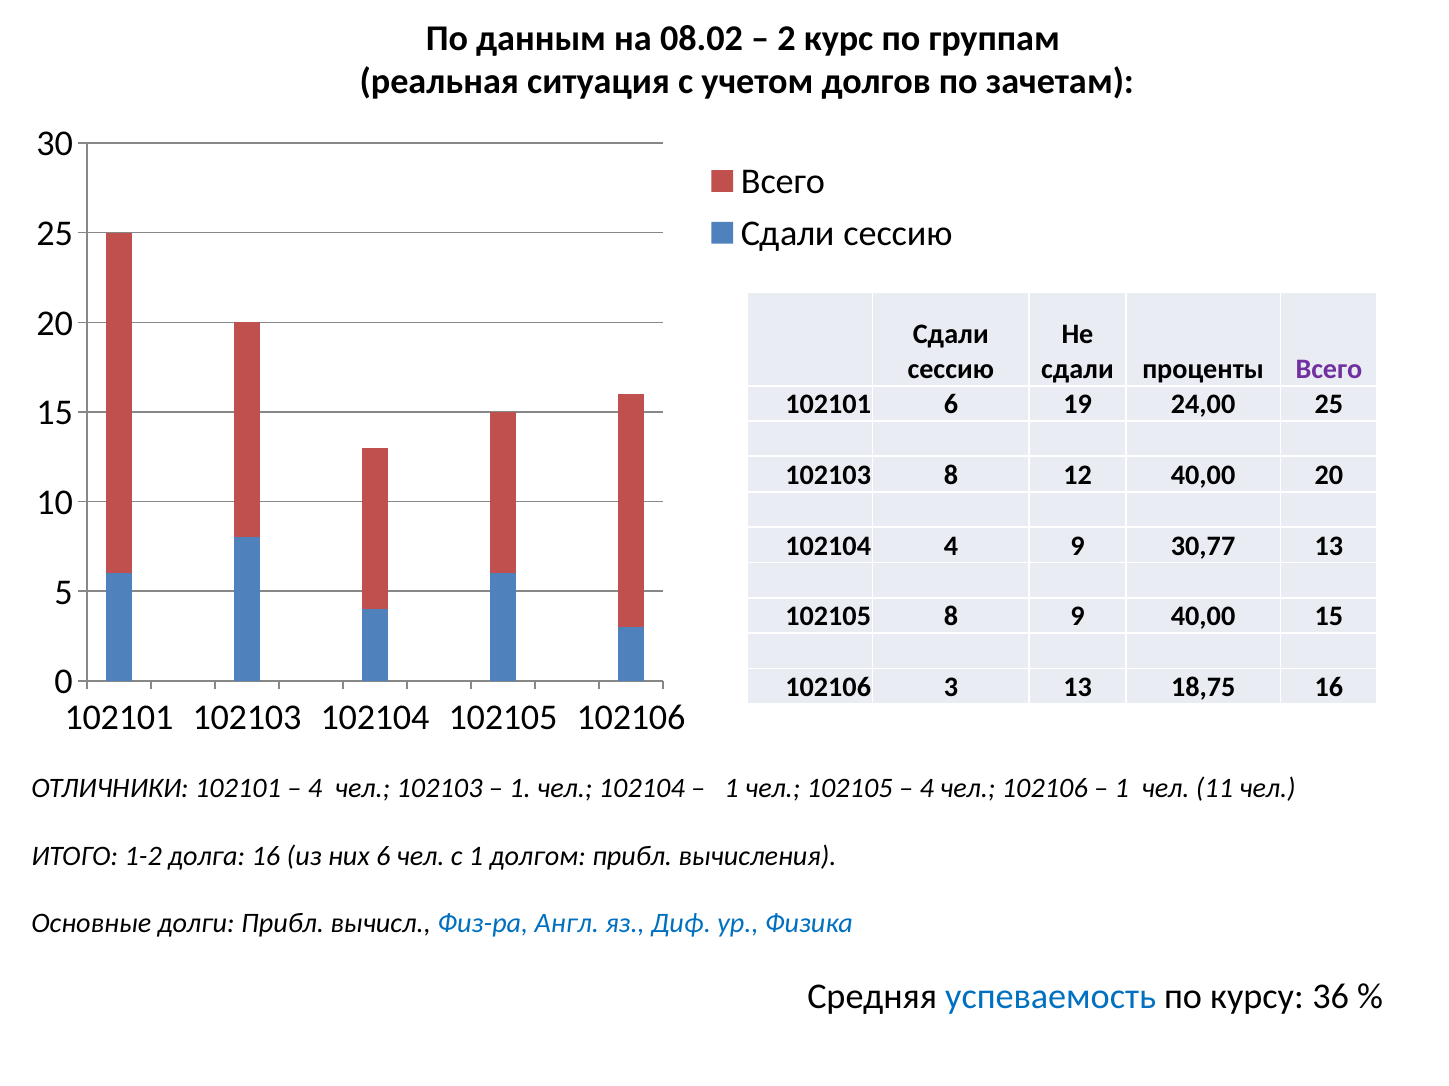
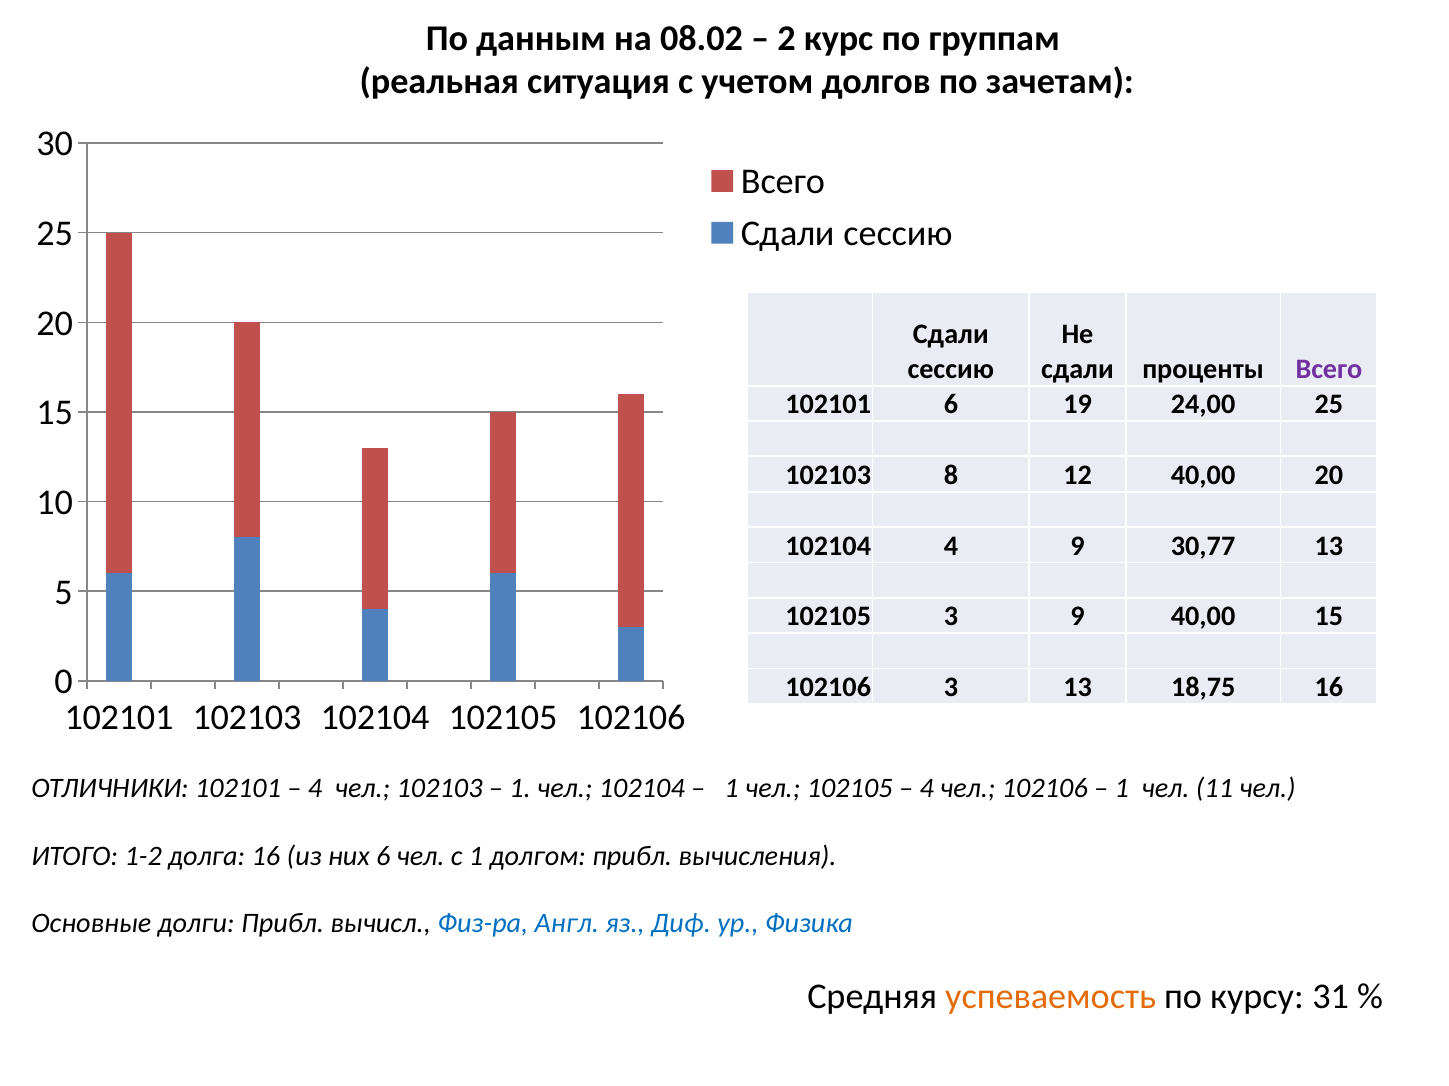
102105 8: 8 -> 3
успеваемость colour: blue -> orange
36: 36 -> 31
